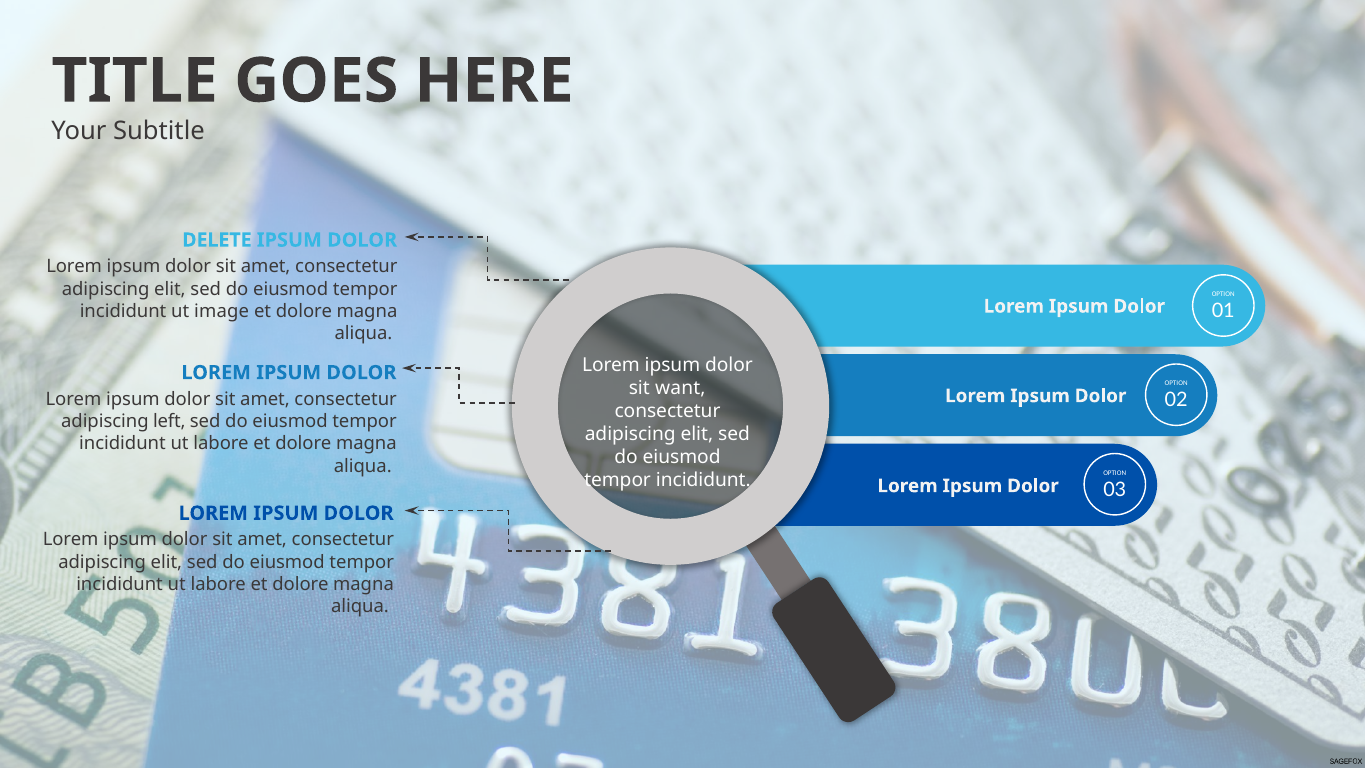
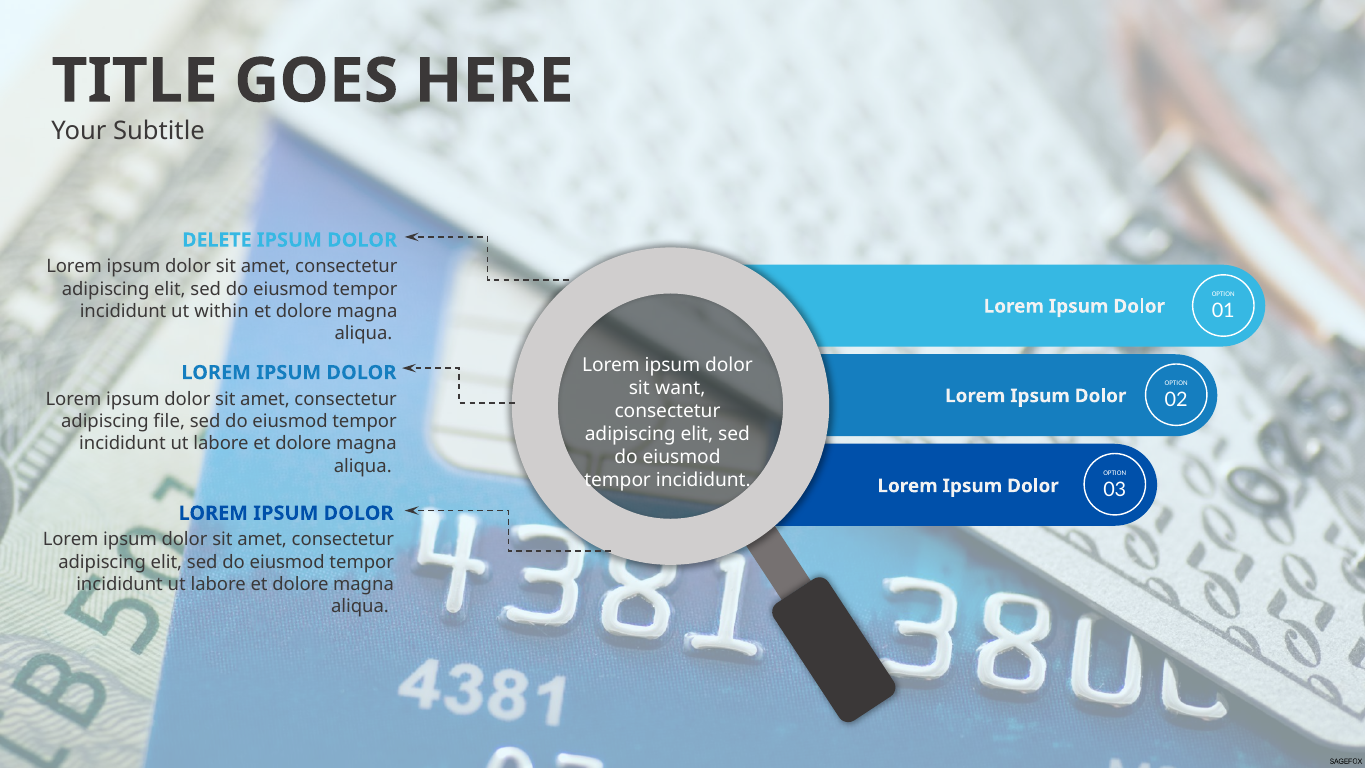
image: image -> within
left: left -> file
